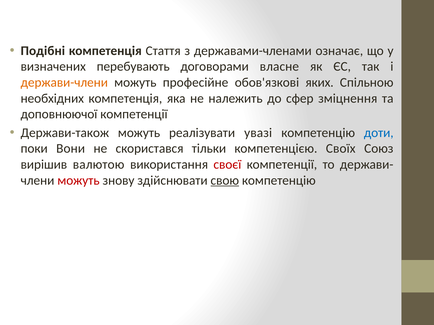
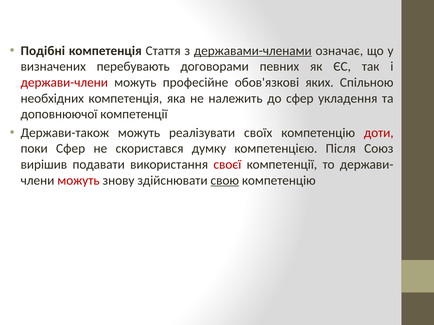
державами-членами underline: none -> present
власне: власне -> певних
держави-члени colour: orange -> red
зміцнення: зміцнення -> укладення
увазі: увазі -> своїх
доти colour: blue -> red
поки Вони: Вони -> Сфер
тільки: тільки -> думку
Своїх: Своїх -> Після
валютою: валютою -> подавати
